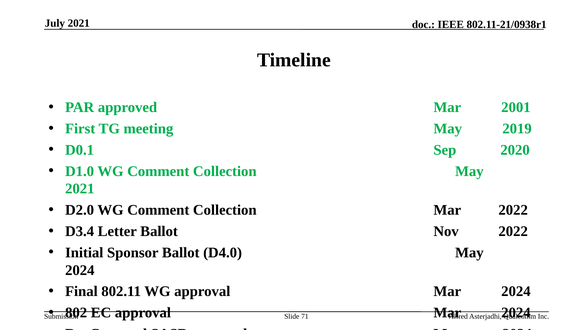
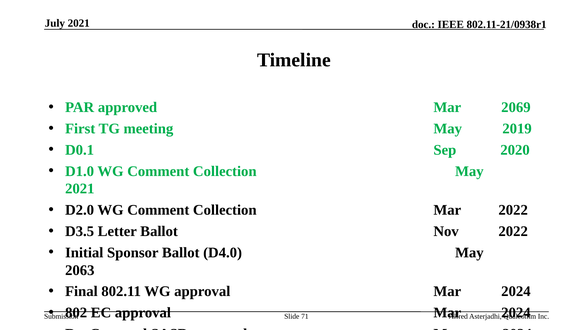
2001: 2001 -> 2069
D3.4: D3.4 -> D3.5
2024 at (80, 271): 2024 -> 2063
